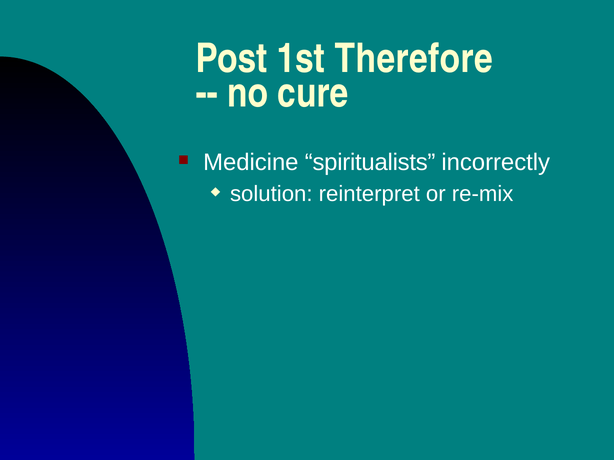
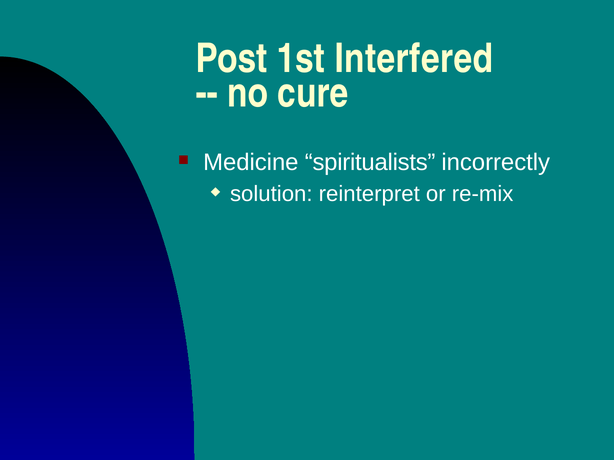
Therefore: Therefore -> Interfered
